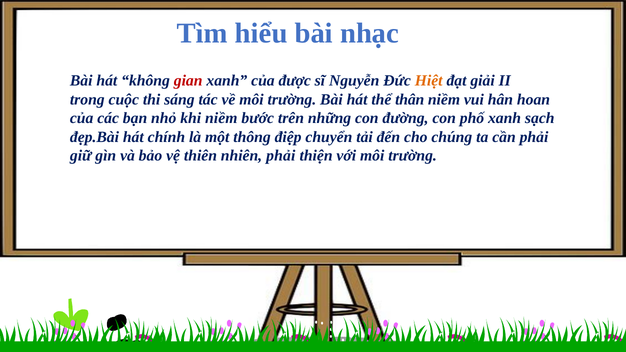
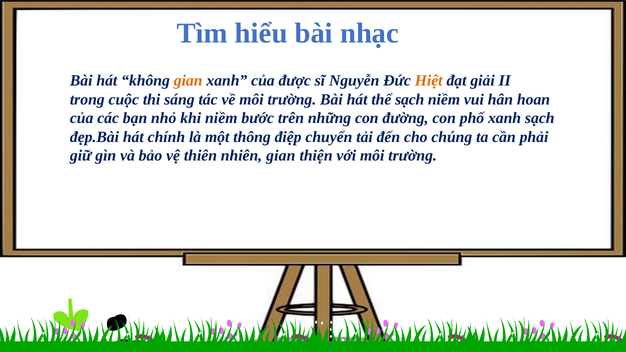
gian at (188, 81) colour: red -> orange
thể thân: thân -> sạch
nhiên phải: phải -> gian
